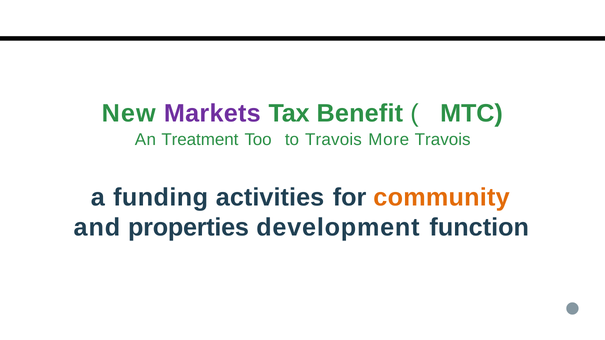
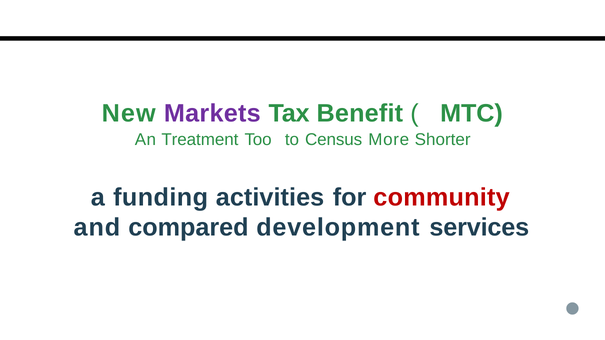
to Travois: Travois -> Census
More Travois: Travois -> Shorter
community colour: orange -> red
properties: properties -> compared
function: function -> services
